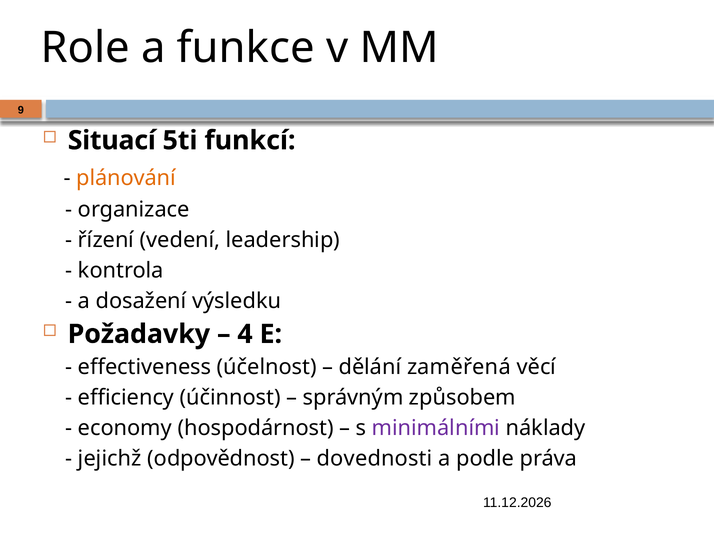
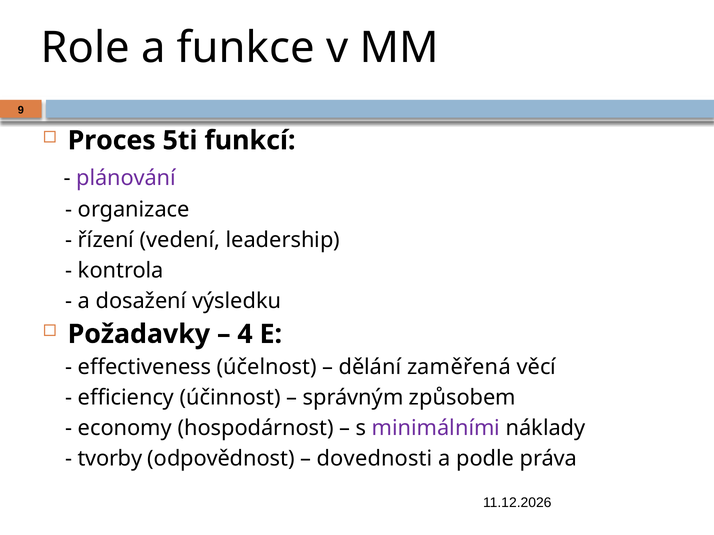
Situací: Situací -> Proces
plánování colour: orange -> purple
jejichž: jejichž -> tvorby
